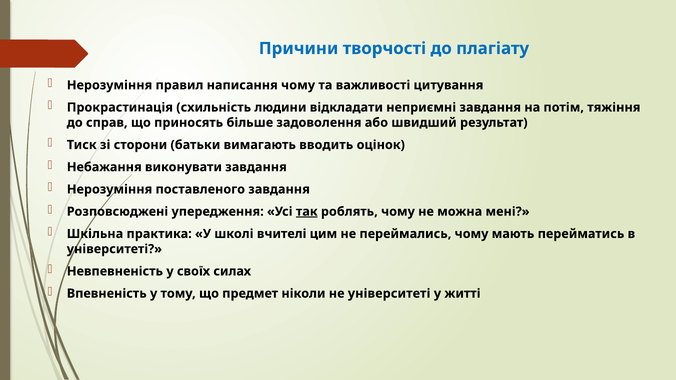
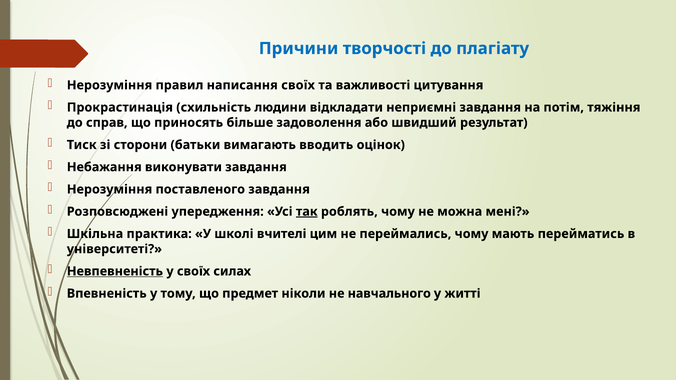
написання чому: чому -> своїх
Невпевненість underline: none -> present
не університеті: університеті -> навчального
